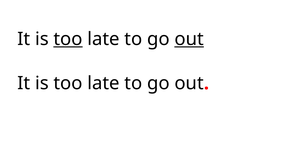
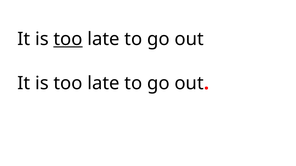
out at (189, 39) underline: present -> none
